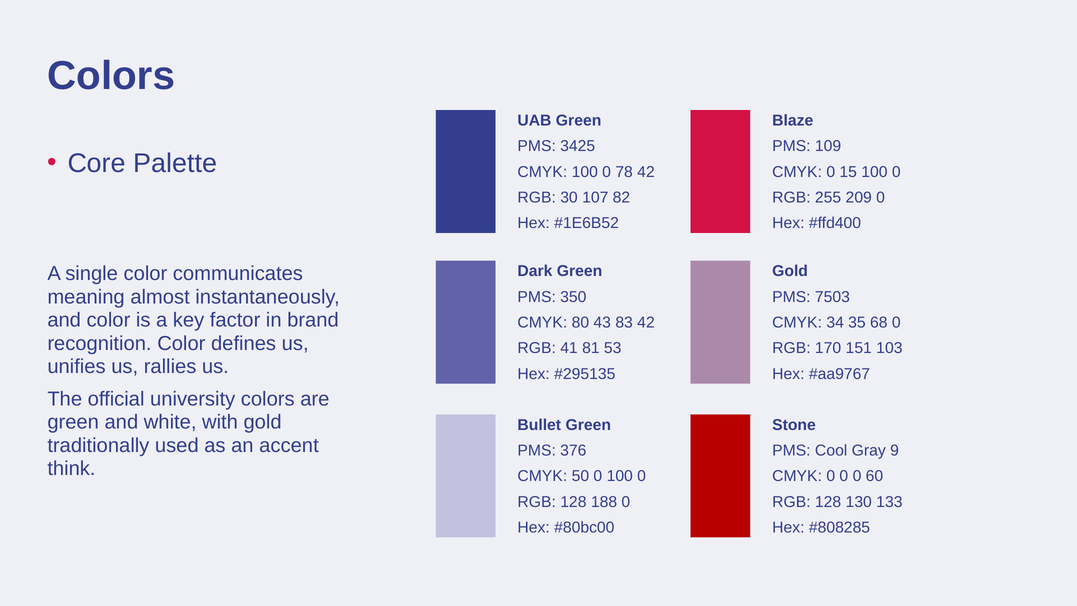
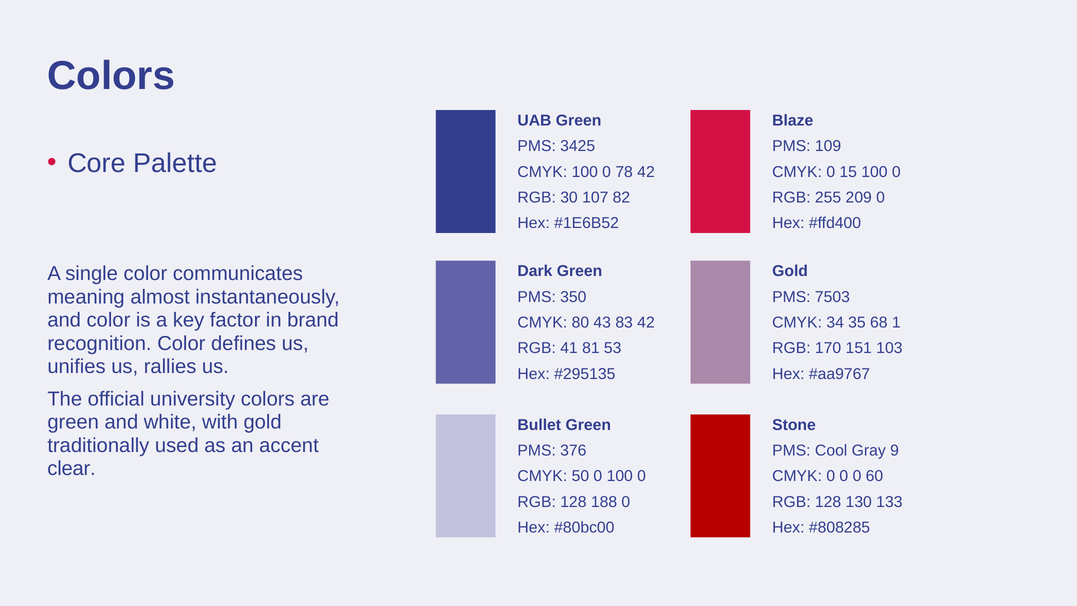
68 0: 0 -> 1
think: think -> clear
